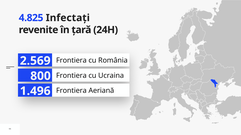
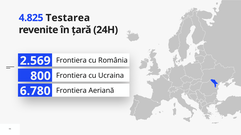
Infectați: Infectați -> Testarea
1.496: 1.496 -> 6.780
